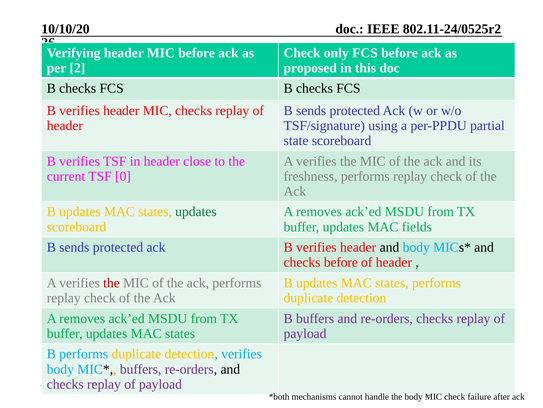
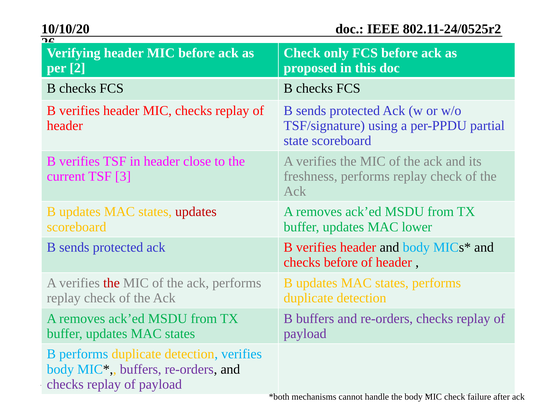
0: 0 -> 3
updates at (196, 211) colour: green -> red
fields: fields -> lower
